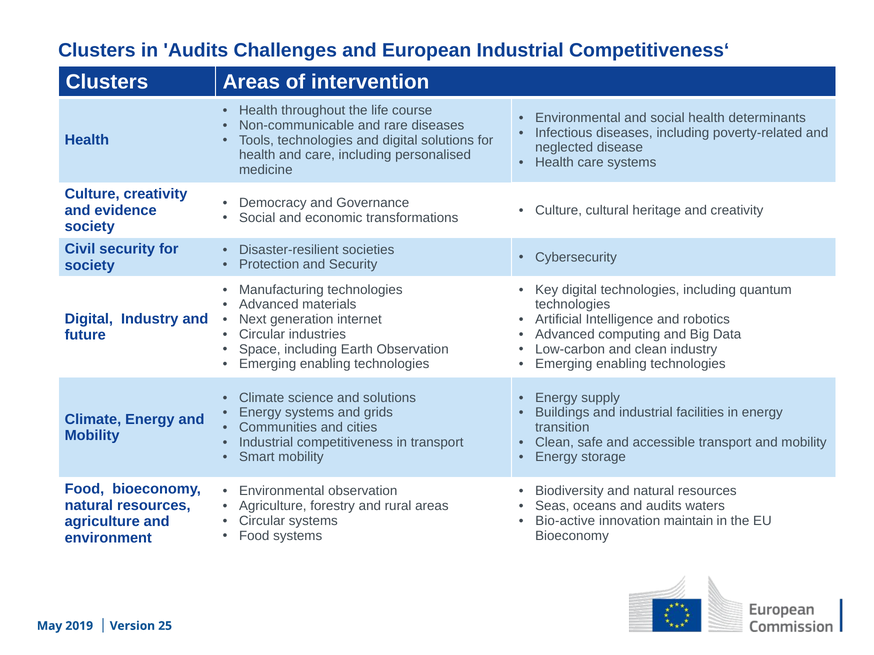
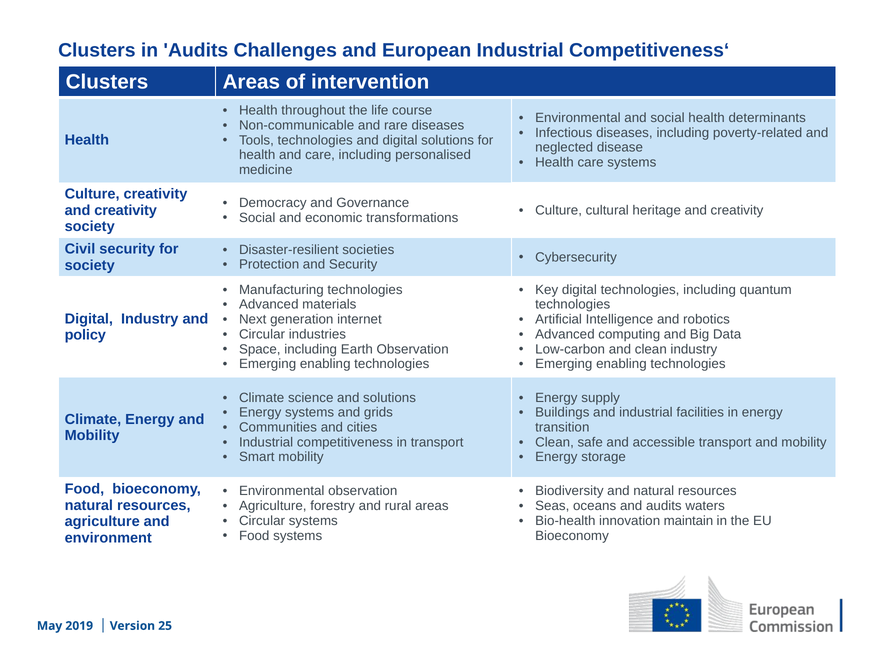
evidence at (126, 210): evidence -> creativity
future: future -> policy
Bio-active: Bio-active -> Bio-health
